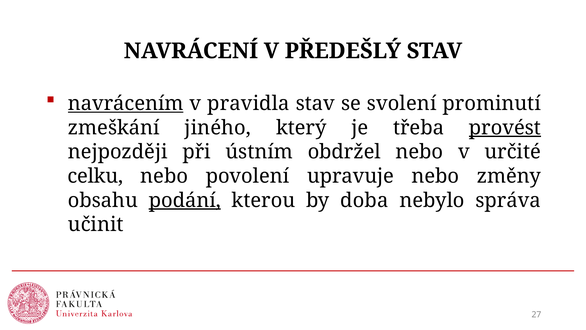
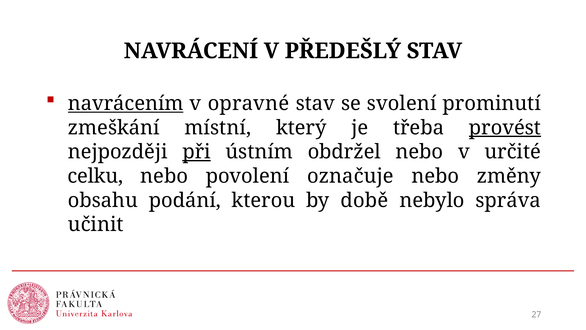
pravidla: pravidla -> opravné
jiného: jiného -> místní
při underline: none -> present
upravuje: upravuje -> označuje
podání underline: present -> none
doba: doba -> době
